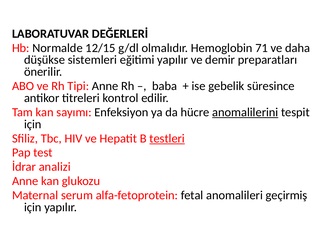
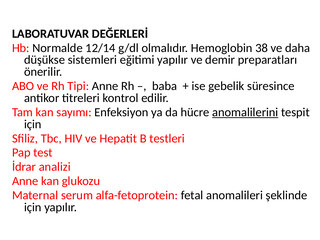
12/15: 12/15 -> 12/14
71: 71 -> 38
testleri underline: present -> none
geçirmiş: geçirmiş -> şeklinde
